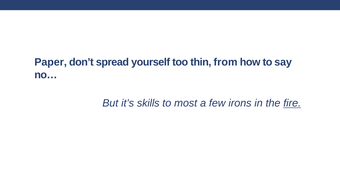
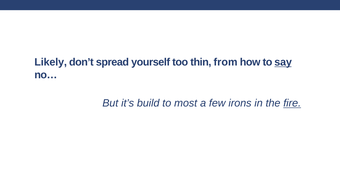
Paper: Paper -> Likely
say underline: none -> present
skills: skills -> build
